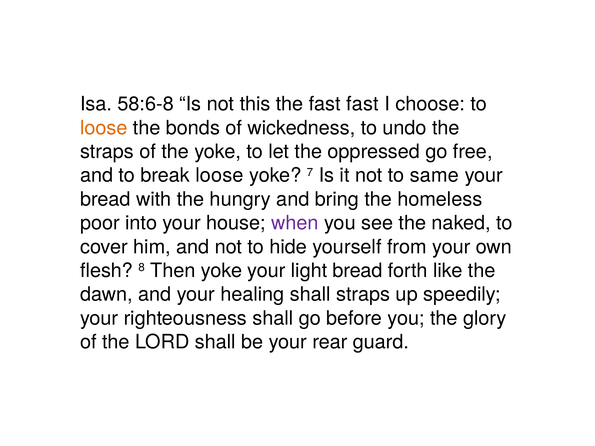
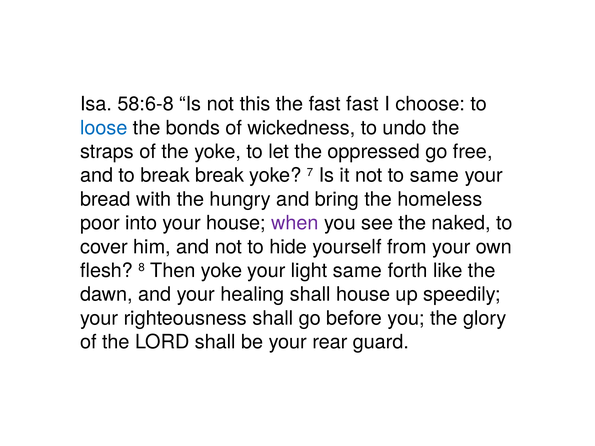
loose at (104, 128) colour: orange -> blue
break loose: loose -> break
light bread: bread -> same
shall straps: straps -> house
